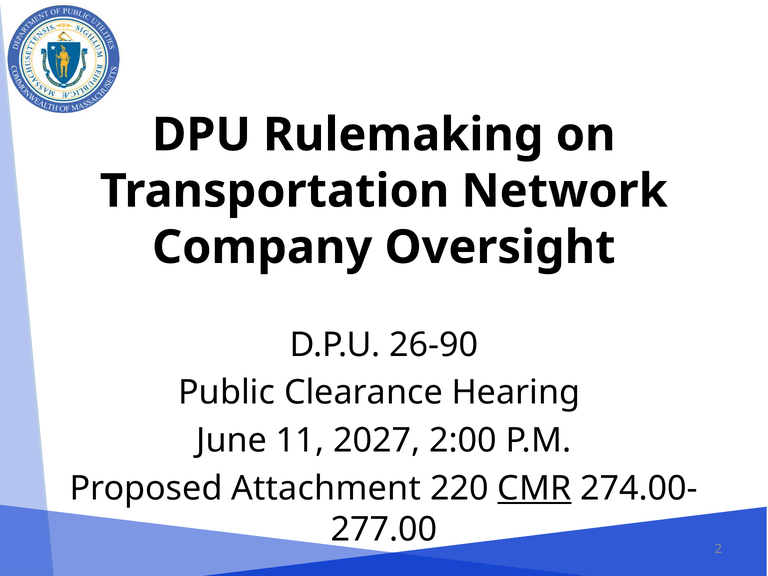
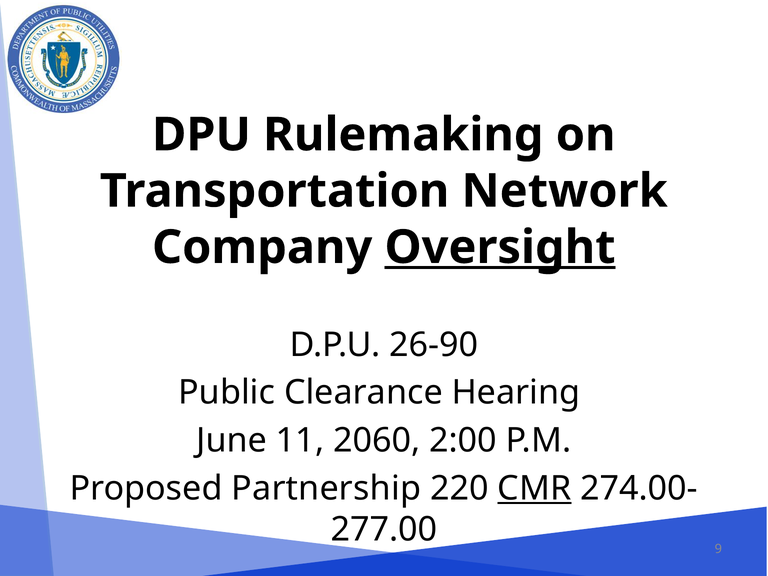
Oversight underline: none -> present
2027: 2027 -> 2060
Attachment: Attachment -> Partnership
2: 2 -> 9
